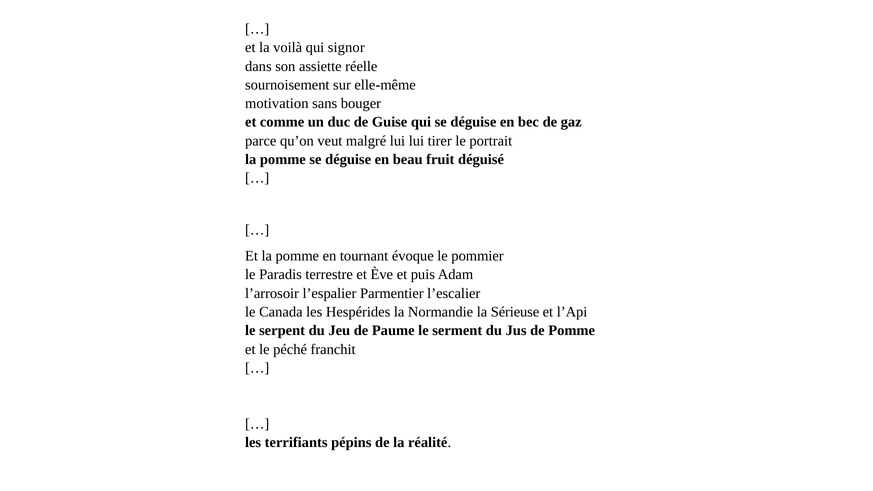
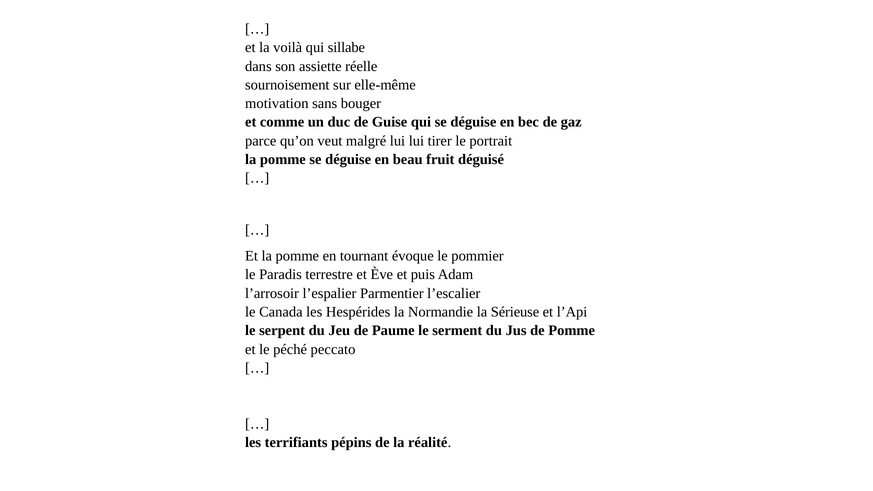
signor: signor -> sillabe
franchit: franchit -> peccato
